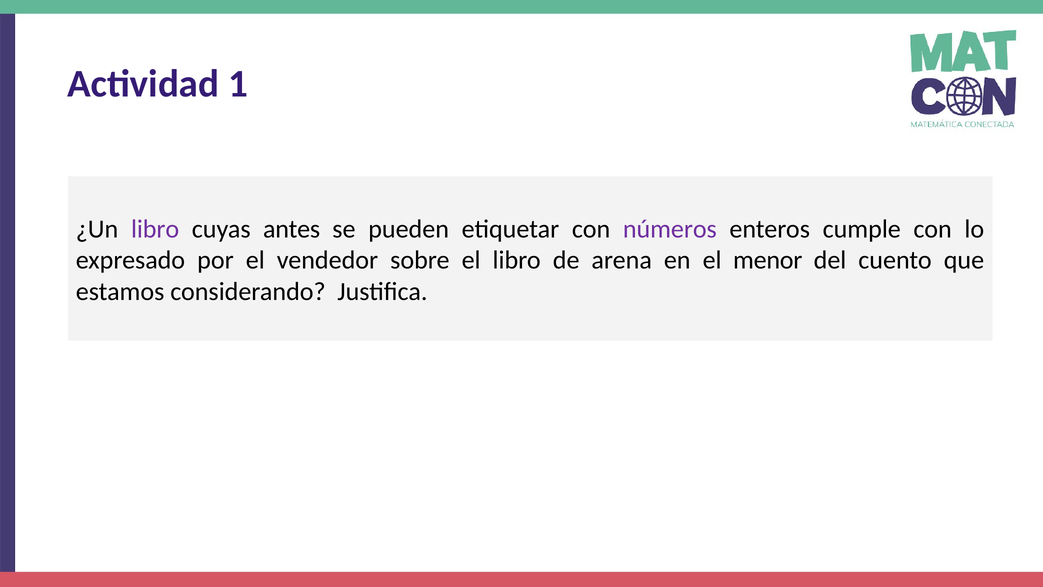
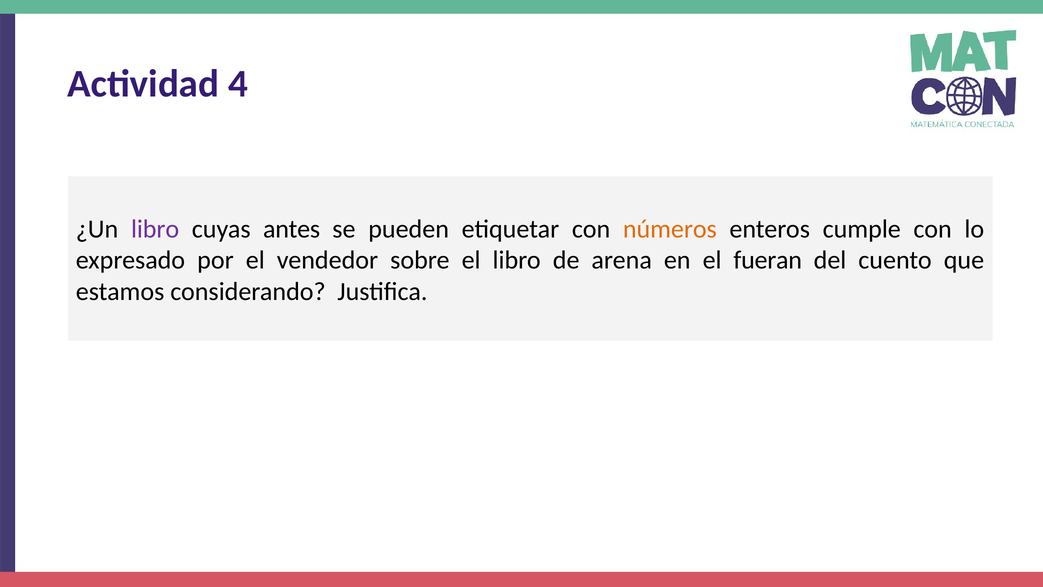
1: 1 -> 4
números colour: purple -> orange
menor: menor -> fueran
